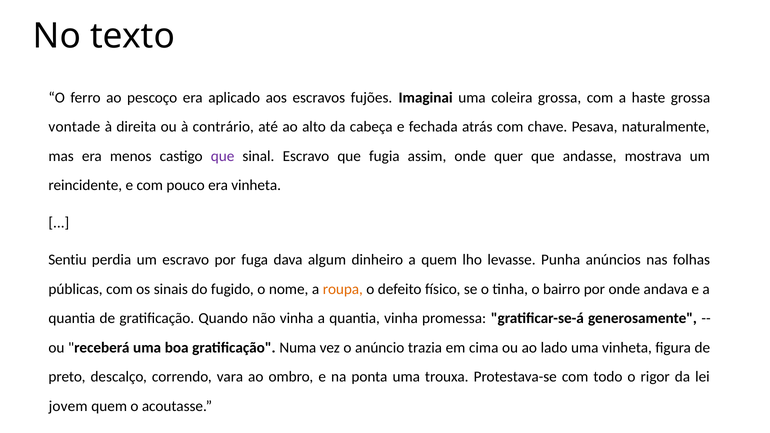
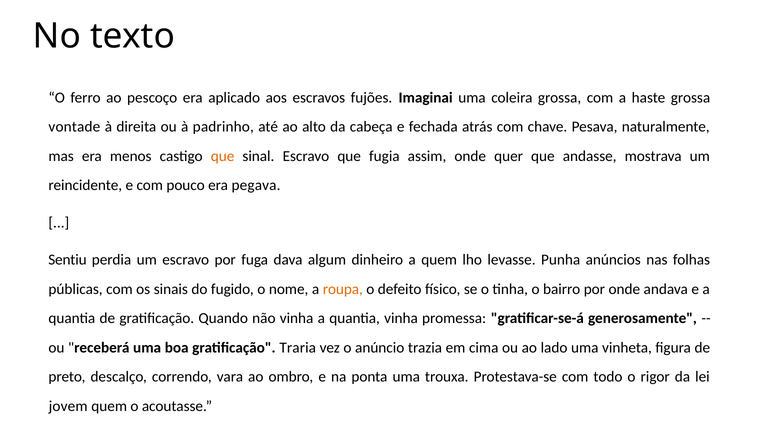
contrário: contrário -> padrinho
que at (223, 156) colour: purple -> orange
era vinheta: vinheta -> pegava
Numa: Numa -> Traria
